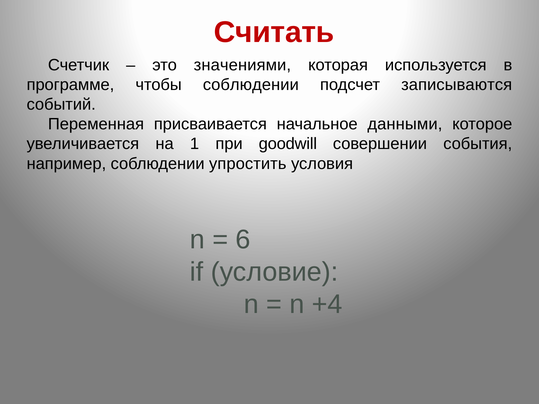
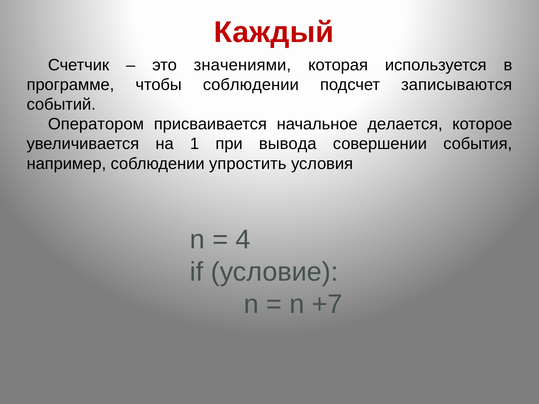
Считать: Считать -> Каждый
Переменная: Переменная -> Оператором
данными: данными -> делается
goodwill: goodwill -> вывода
6: 6 -> 4
+4: +4 -> +7
